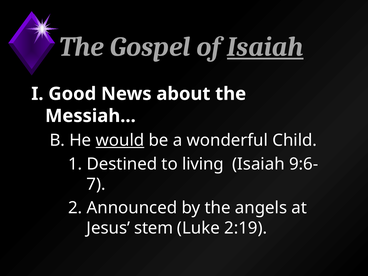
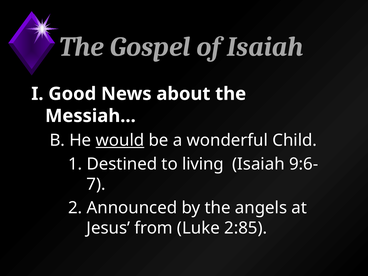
Isaiah at (265, 47) underline: present -> none
stem: stem -> from
2:19: 2:19 -> 2:85
